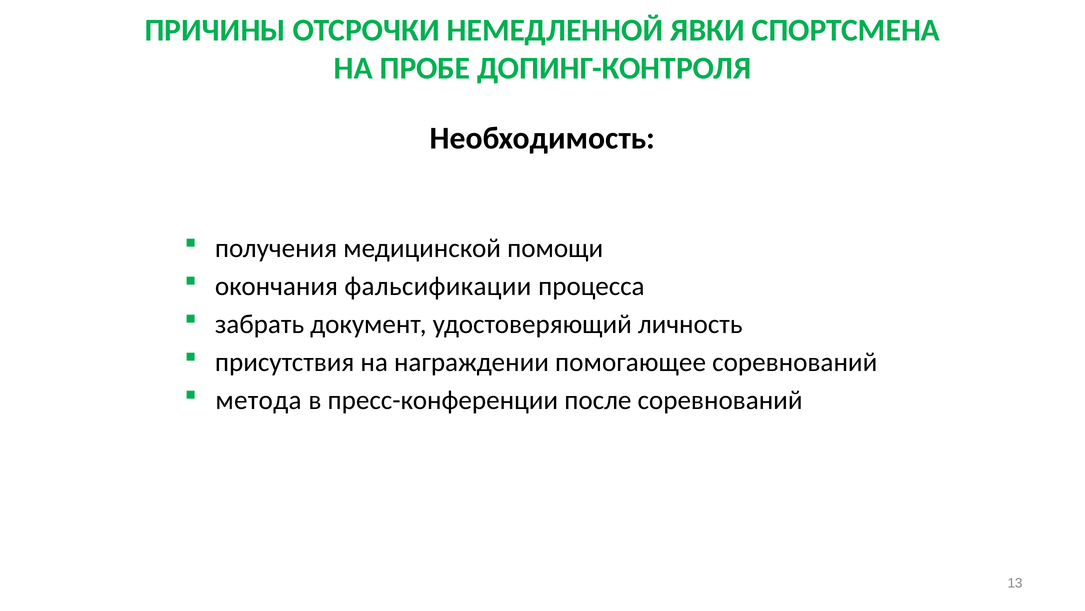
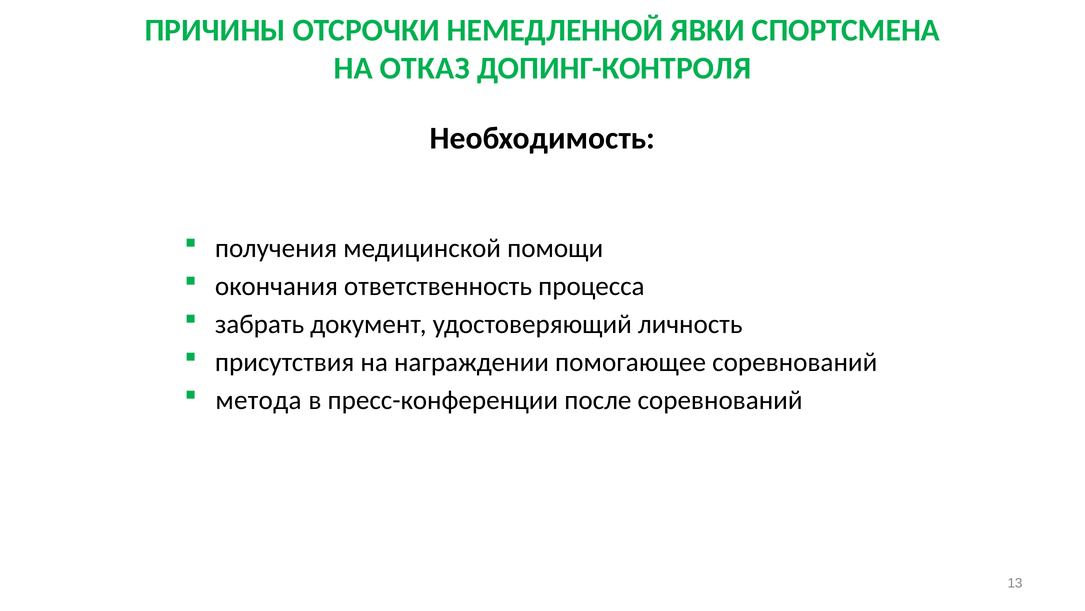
ПРОБЕ: ПРОБЕ -> ОТКАЗ
фальсификации: фальсификации -> ответственность
